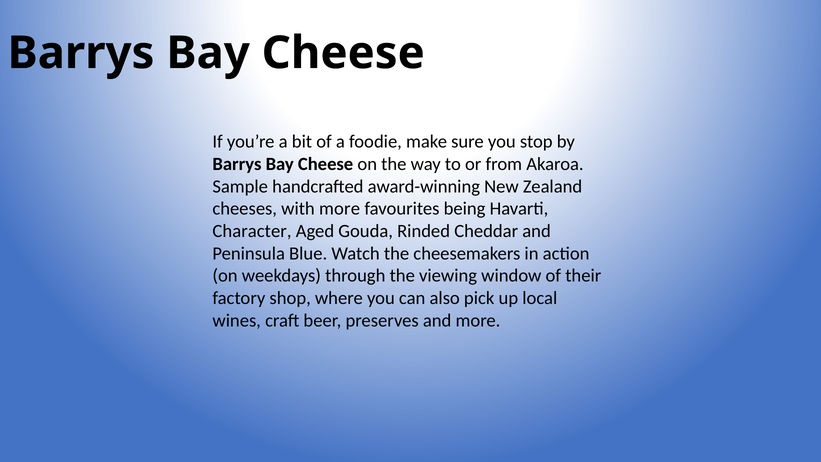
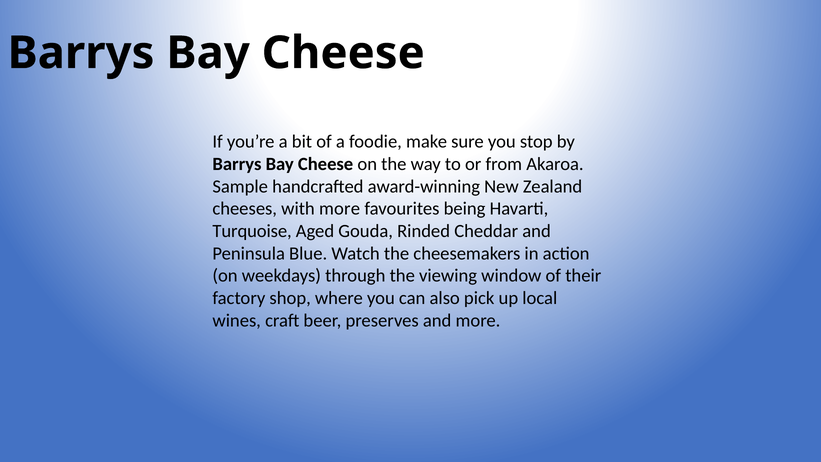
Character: Character -> Turquoise
